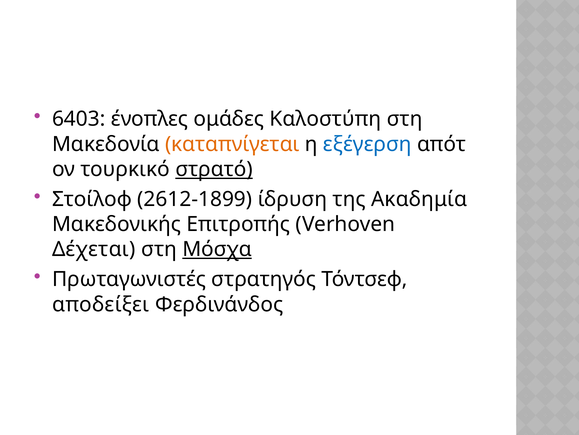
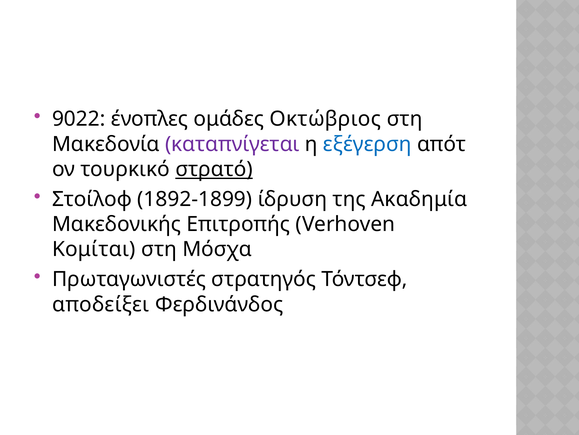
6403: 6403 -> 9022
Καλοστύπη: Καλοστύπη -> Οκτώβριος
καταπνίγεται colour: orange -> purple
2612-1899: 2612-1899 -> 1892-1899
Δέχεται: Δέχεται -> Κομίται
Μόσχα underline: present -> none
